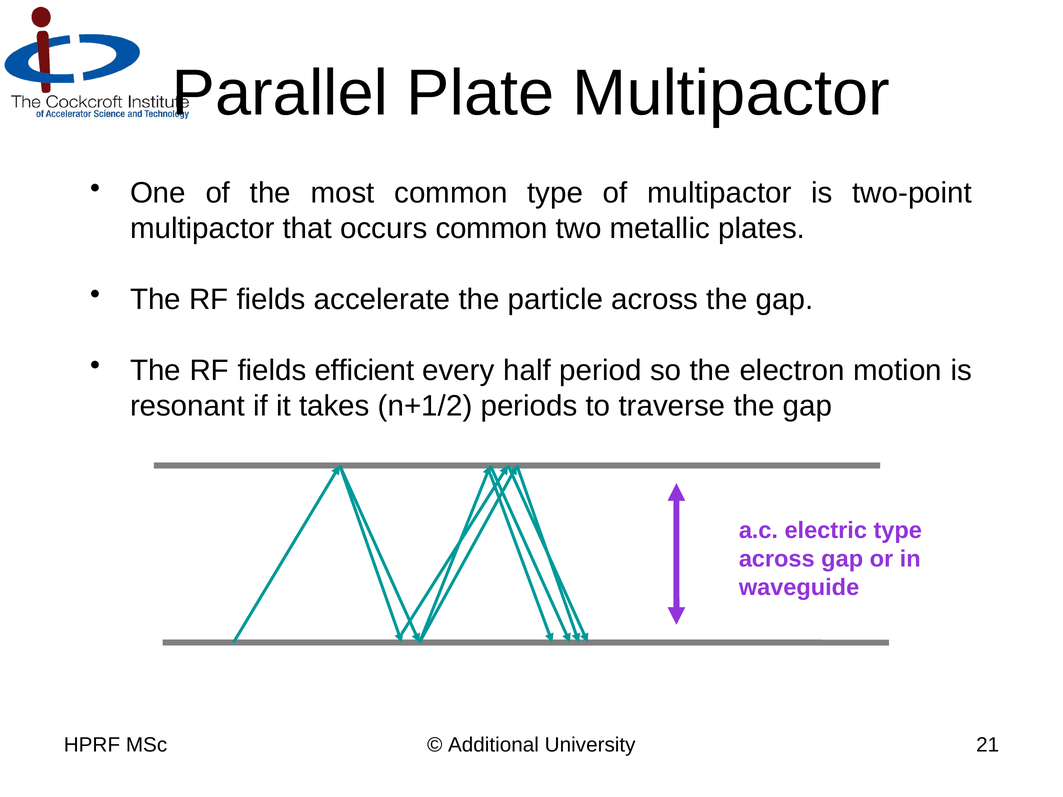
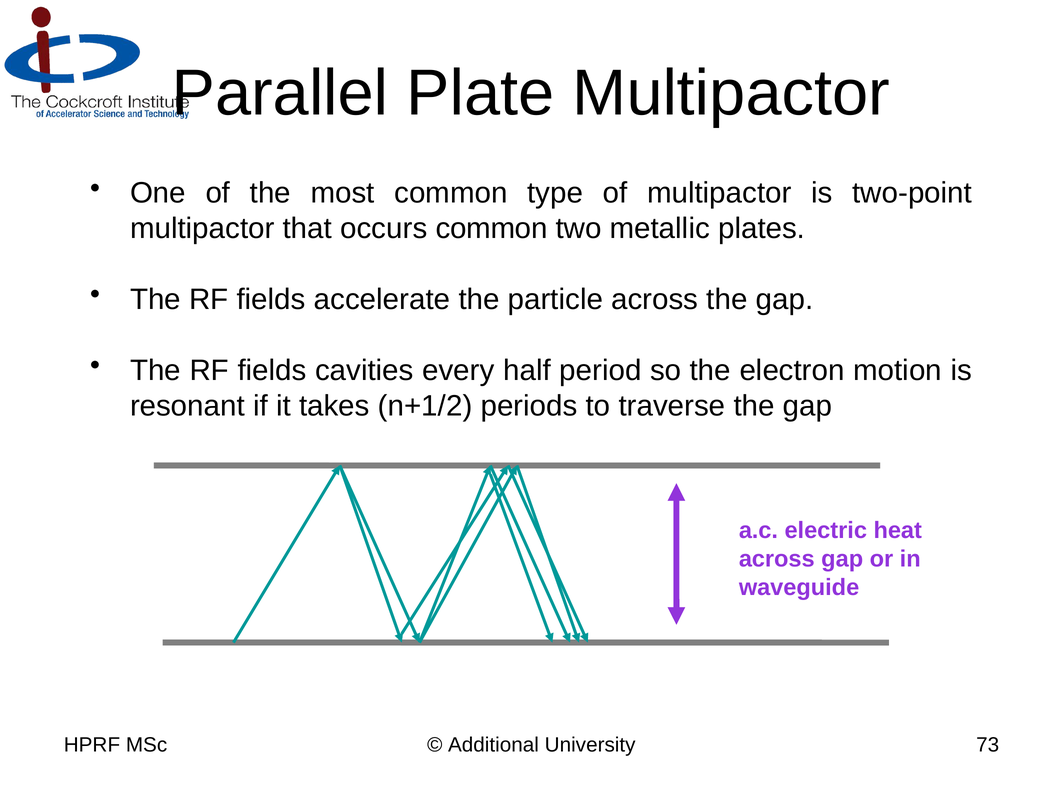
efficient: efficient -> cavities
electric type: type -> heat
21: 21 -> 73
